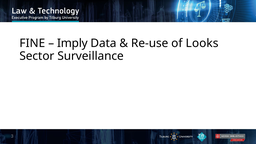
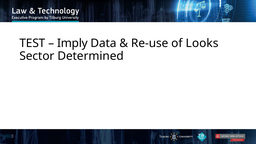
FINE: FINE -> TEST
Surveillance: Surveillance -> Determined
